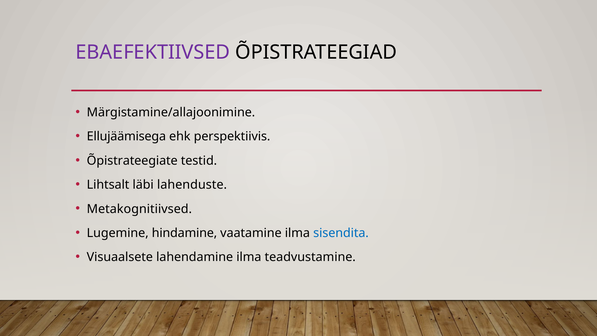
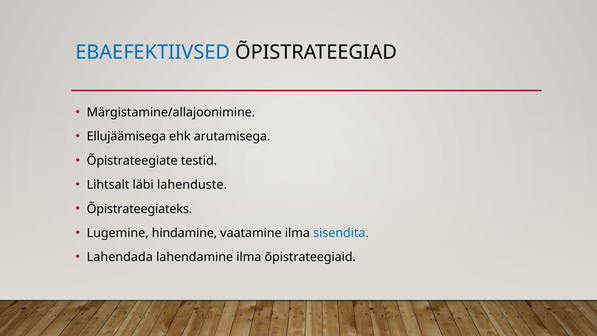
EBAEFEKTIIVSED colour: purple -> blue
perspektiivis: perspektiivis -> arutamisega
Metakognitiivsed: Metakognitiivsed -> Õpistrateegiateks
Visuaalsete: Visuaalsete -> Lahendada
teadvustamine: teadvustamine -> õpistrateegiaid
